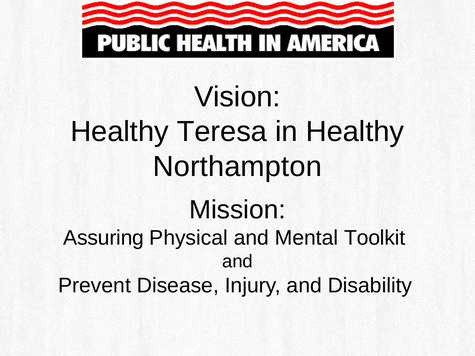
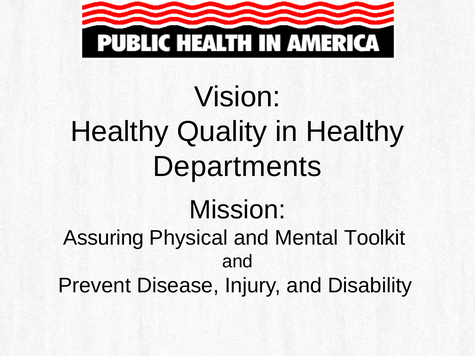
Teresa: Teresa -> Quality
Northampton: Northampton -> Departments
